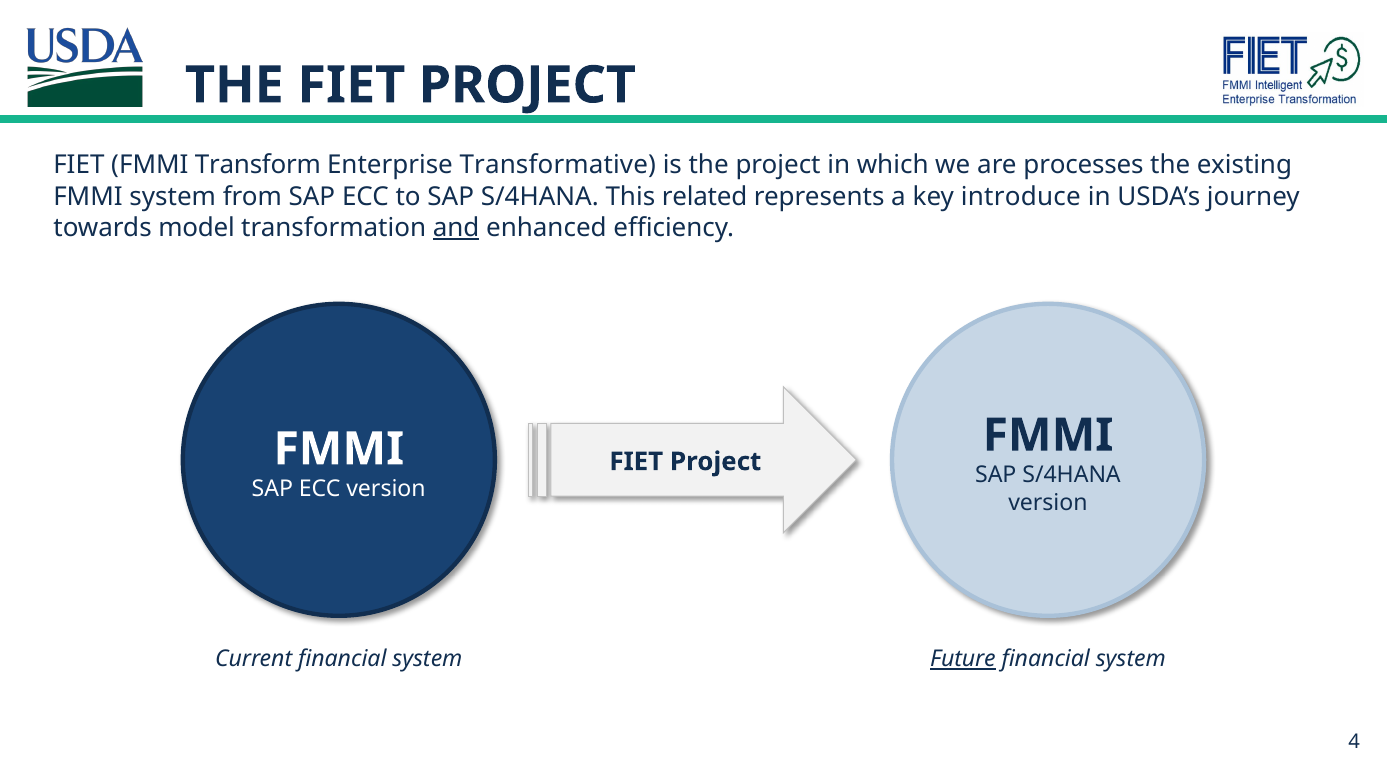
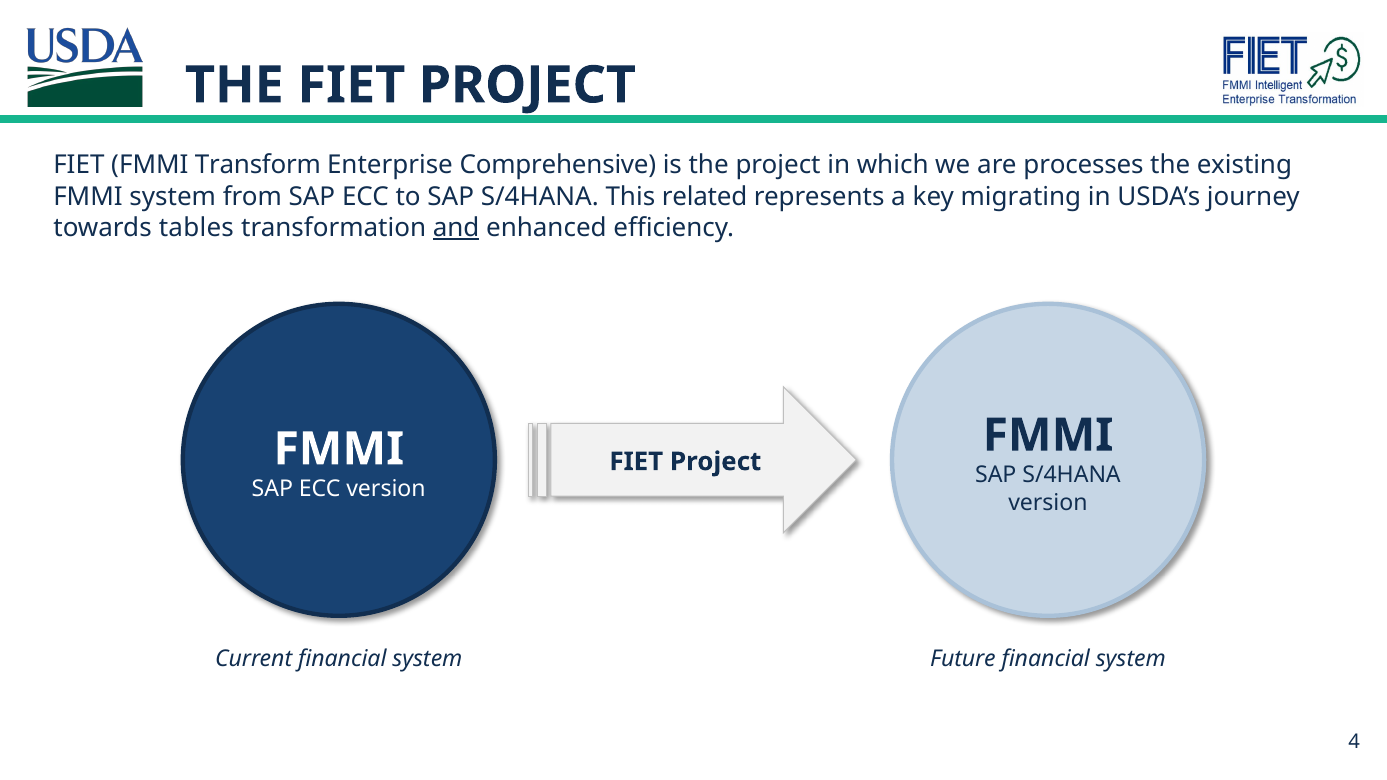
Transformative: Transformative -> Comprehensive
introduce: introduce -> migrating
model: model -> tables
Future underline: present -> none
